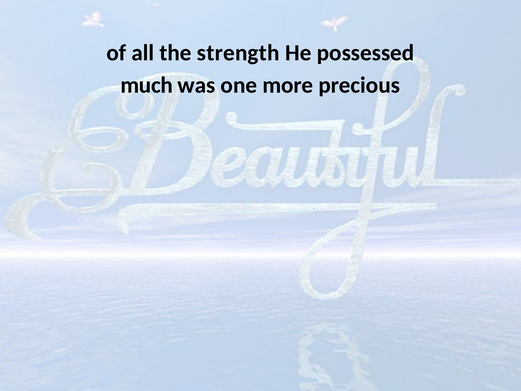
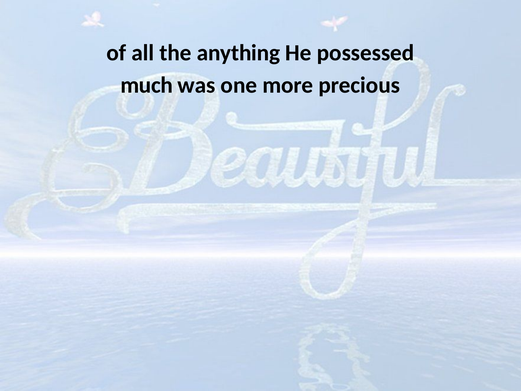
strength: strength -> anything
